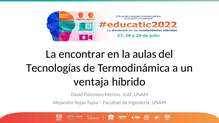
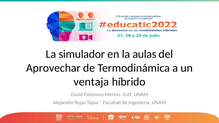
encontrar: encontrar -> simulador
Tecnologías: Tecnologías -> Aprovechar
